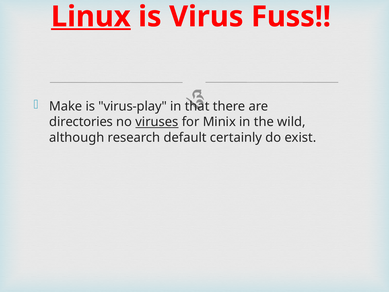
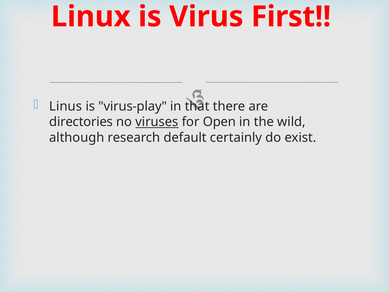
Linux underline: present -> none
Fuss: Fuss -> First
Make: Make -> Linus
Minix: Minix -> Open
